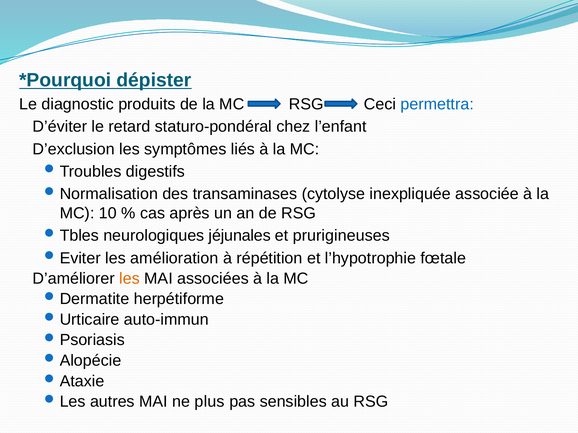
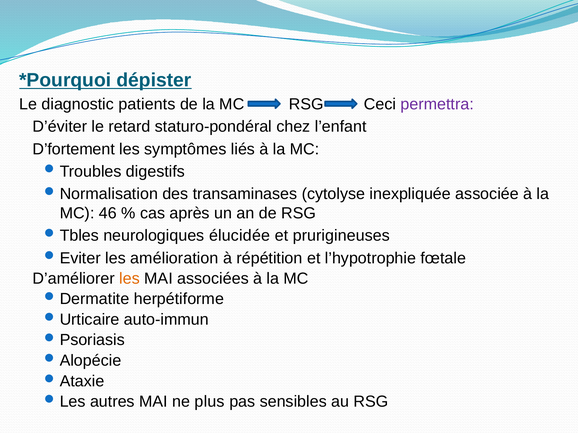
produits: produits -> patients
permettra colour: blue -> purple
D’exclusion: D’exclusion -> D’fortement
10: 10 -> 46
jéjunales: jéjunales -> élucidée
